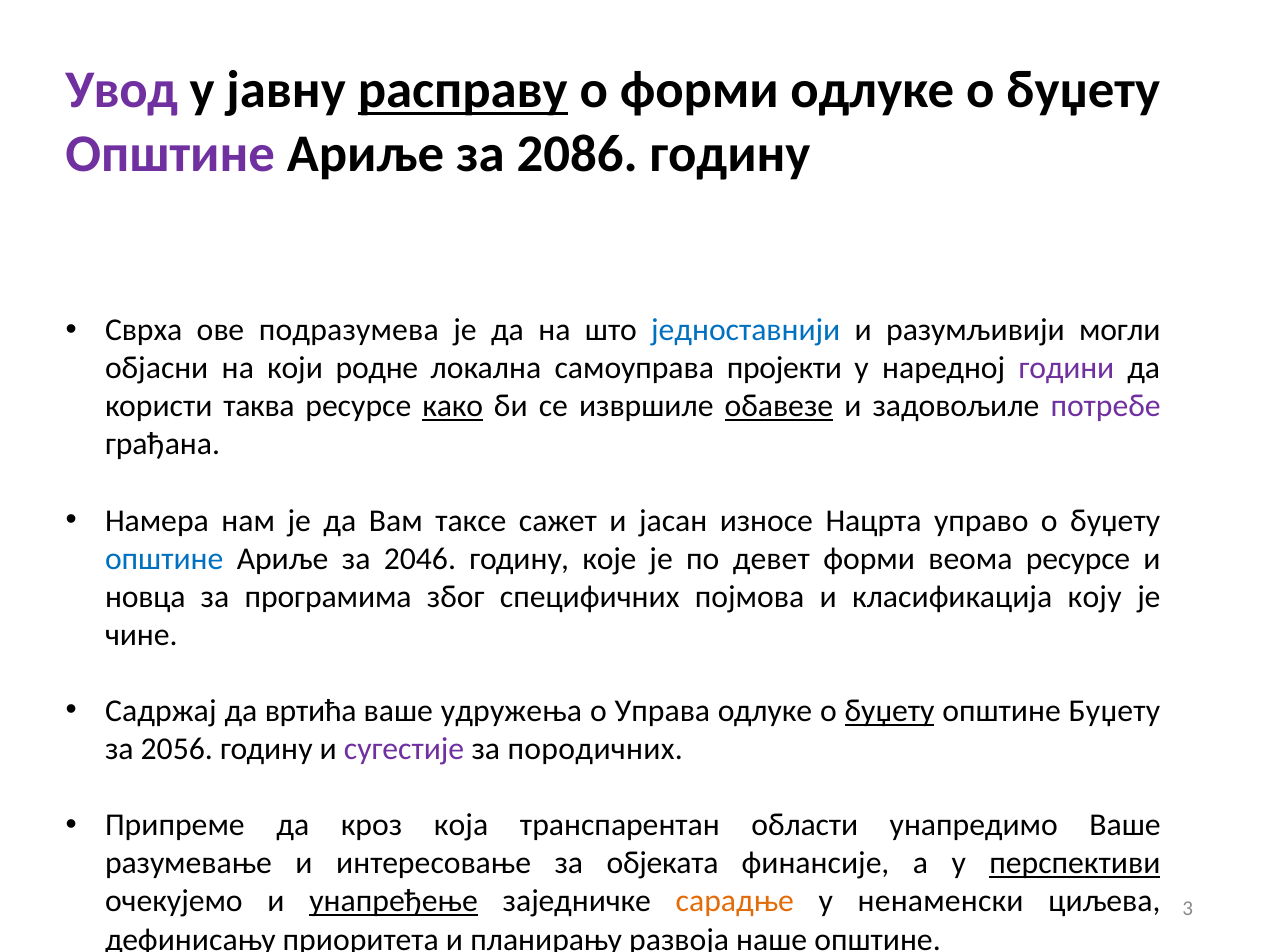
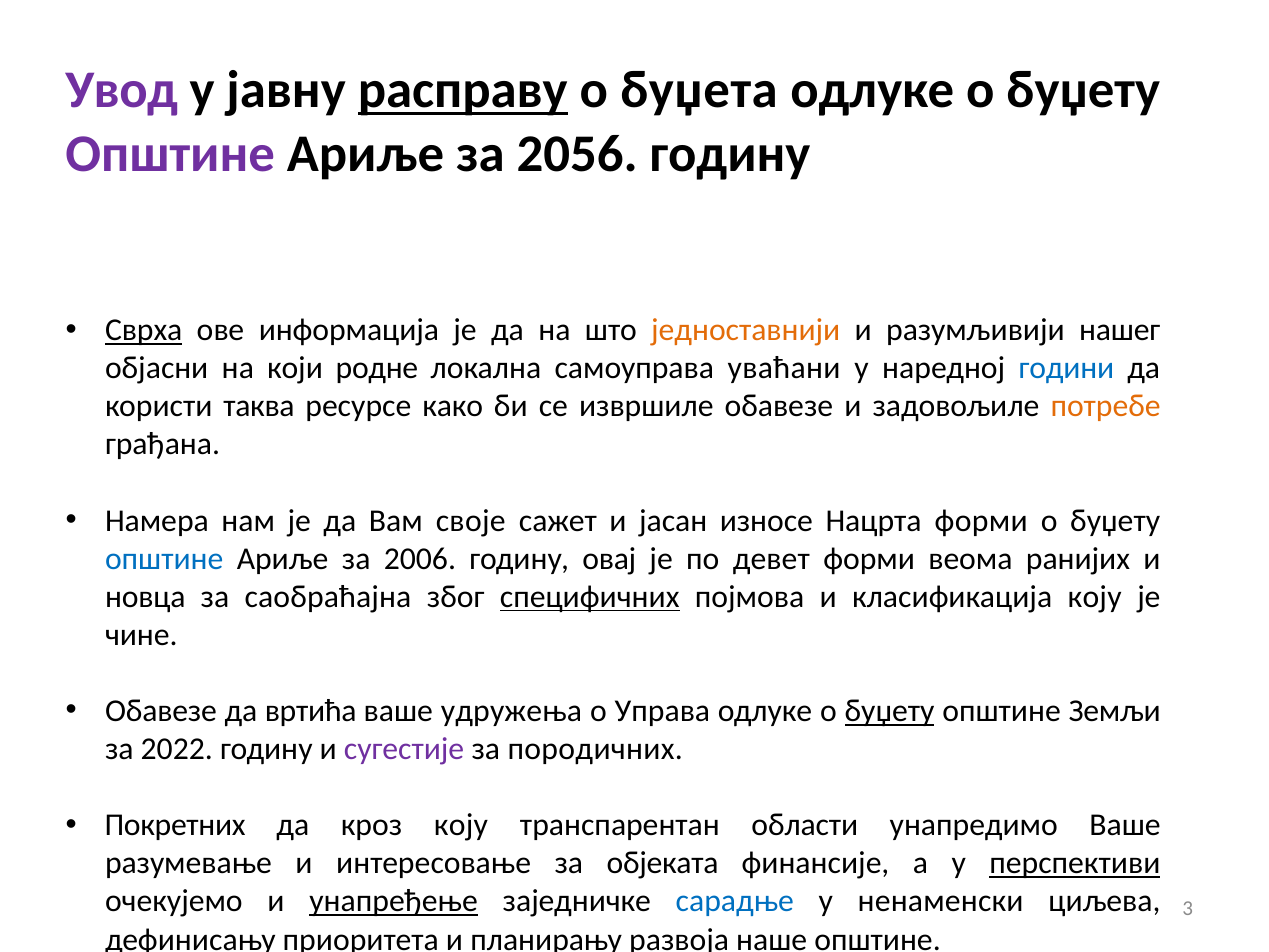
о форми: форми -> буџета
2086: 2086 -> 2056
Сврха underline: none -> present
подразумева: подразумева -> информација
једноставнији colour: blue -> orange
могли: могли -> нашег
пројекти: пројекти -> уваћани
години colour: purple -> blue
како underline: present -> none
обавезе at (779, 406) underline: present -> none
потребе colour: purple -> orange
таксе: таксе -> своје
Нацрта управо: управо -> форми
2046: 2046 -> 2006
које: које -> овај
веома ресурсе: ресурсе -> ранијих
програмима: програмима -> саобраћајна
специфичних underline: none -> present
Садржај at (161, 711): Садржај -> Обавезе
општине Буџету: Буџету -> Земљи
2056: 2056 -> 2022
Припреме: Припреме -> Покретних
кроз која: која -> коју
сарадње colour: orange -> blue
